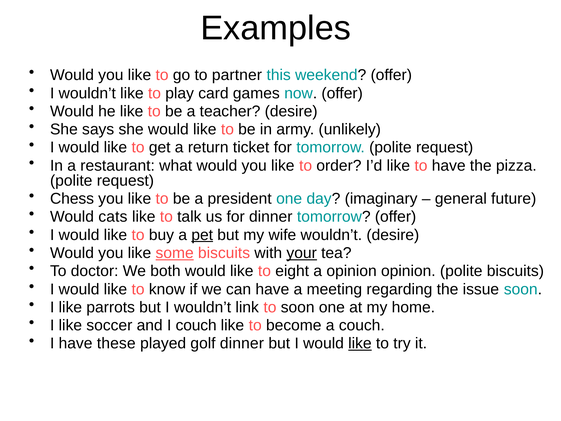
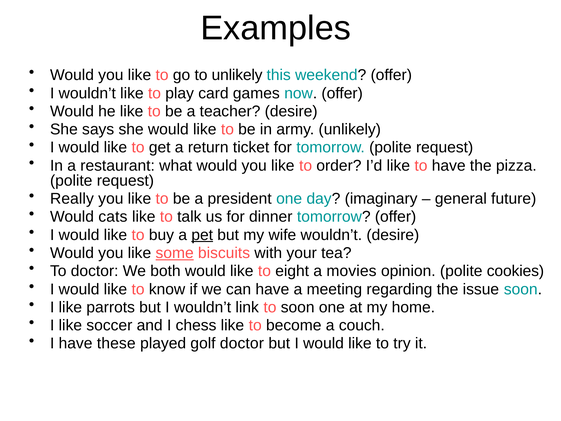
to partner: partner -> unlikely
Chess: Chess -> Really
your underline: present -> none
a opinion: opinion -> movies
polite biscuits: biscuits -> cookies
I couch: couch -> chess
golf dinner: dinner -> doctor
like at (360, 343) underline: present -> none
